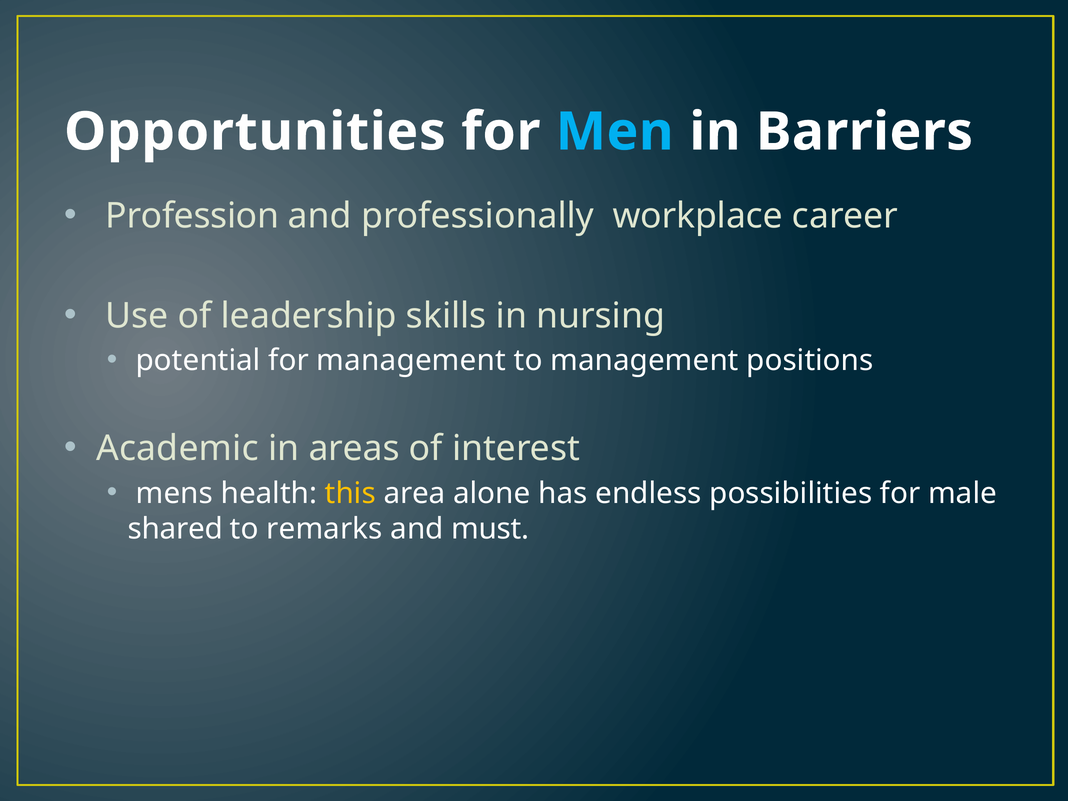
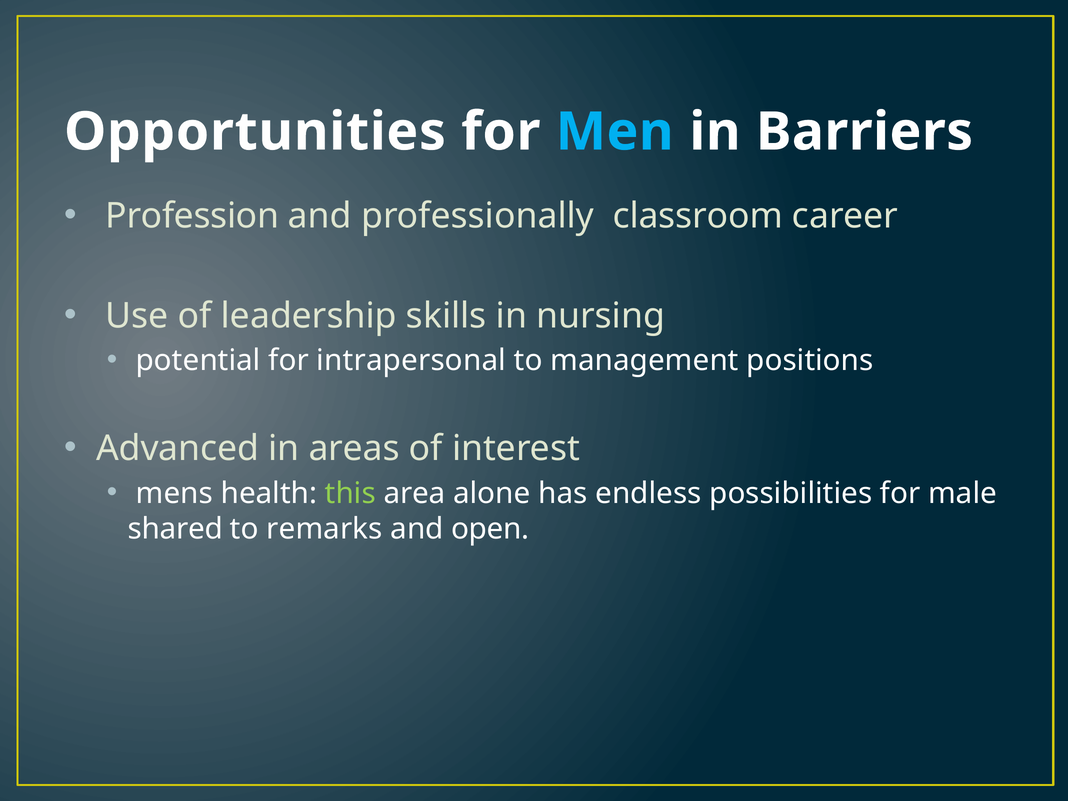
workplace: workplace -> classroom
for management: management -> intrapersonal
Academic: Academic -> Advanced
this colour: yellow -> light green
must: must -> open
